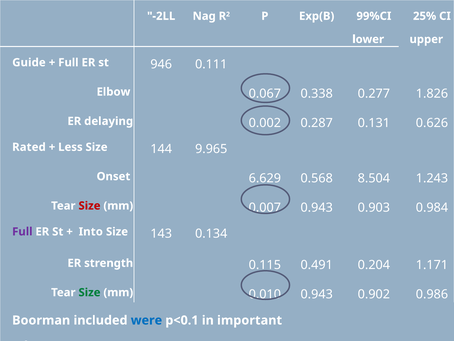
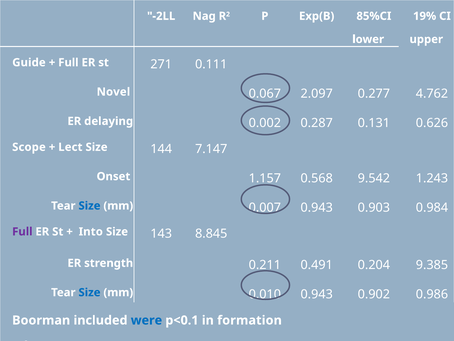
99%CI: 99%CI -> 85%CI
25%: 25% -> 19%
946: 946 -> 271
Elbow: Elbow -> Novel
0.338: 0.338 -> 2.097
1.826: 1.826 -> 4.762
Rated: Rated -> Scope
Less: Less -> Lect
9.965: 9.965 -> 7.147
6.629: 6.629 -> 1.157
8.504: 8.504 -> 9.542
Size at (89, 205) colour: red -> blue
0.134: 0.134 -> 8.845
0.115: 0.115 -> 0.211
1.171: 1.171 -> 9.385
Size at (89, 292) colour: green -> blue
important: important -> formation
